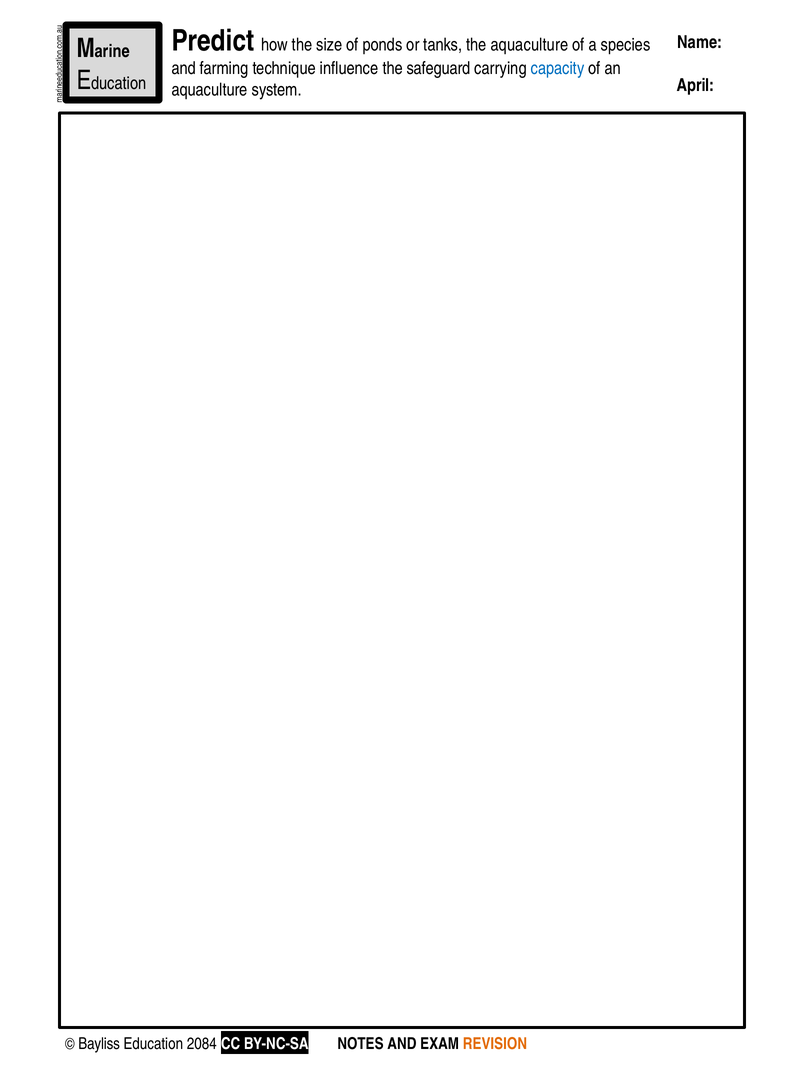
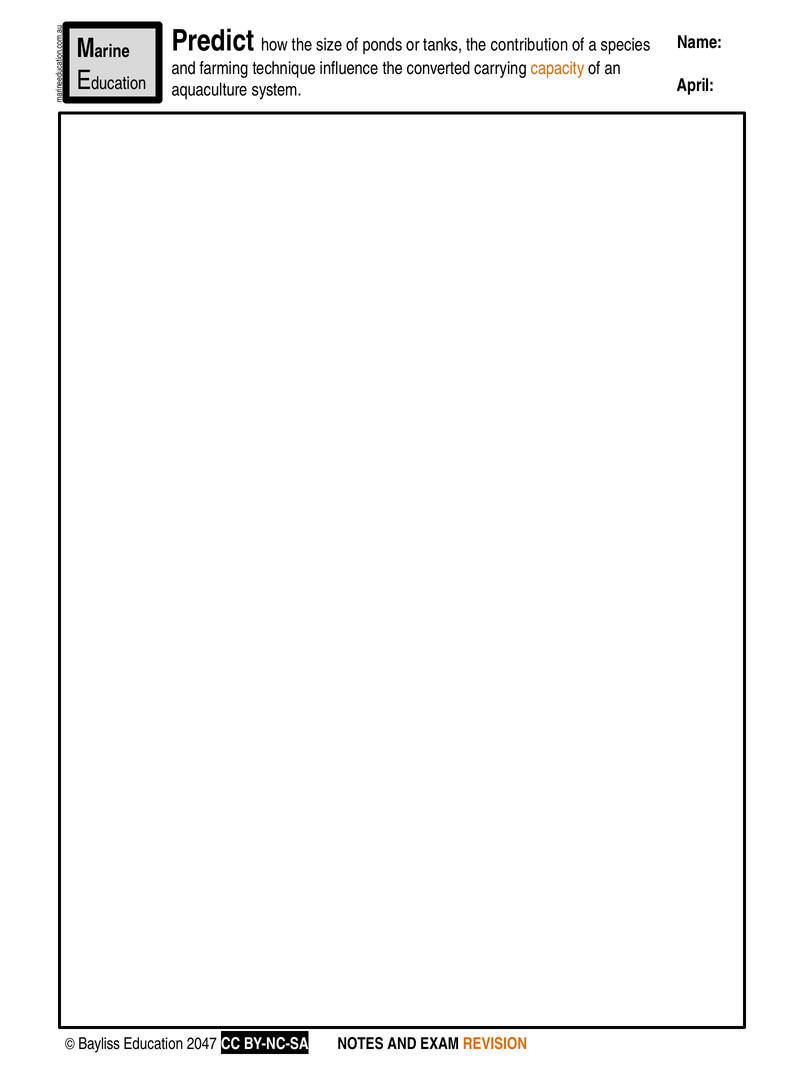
the aquaculture: aquaculture -> contribution
safeguard: safeguard -> converted
capacity colour: blue -> orange
2084: 2084 -> 2047
